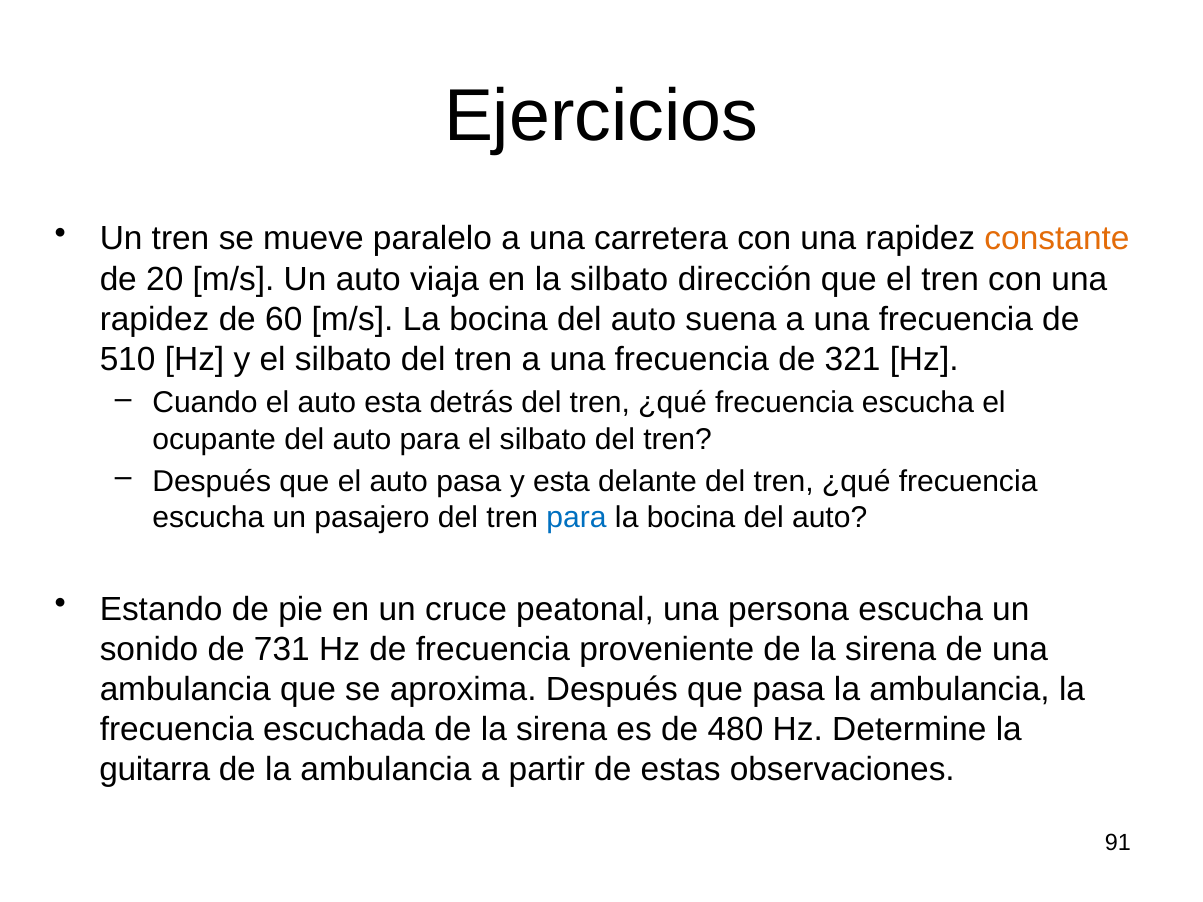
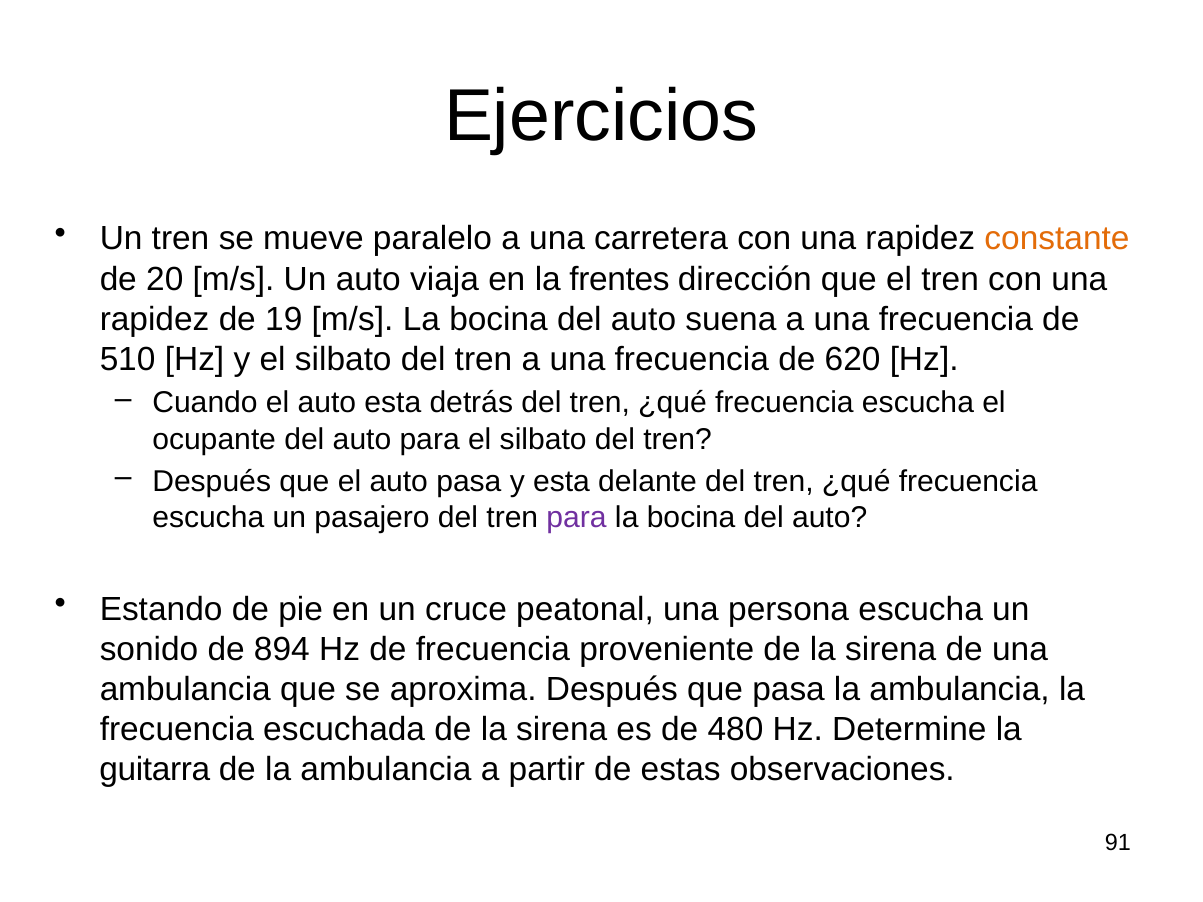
la silbato: silbato -> frentes
60: 60 -> 19
321: 321 -> 620
para at (577, 517) colour: blue -> purple
731: 731 -> 894
